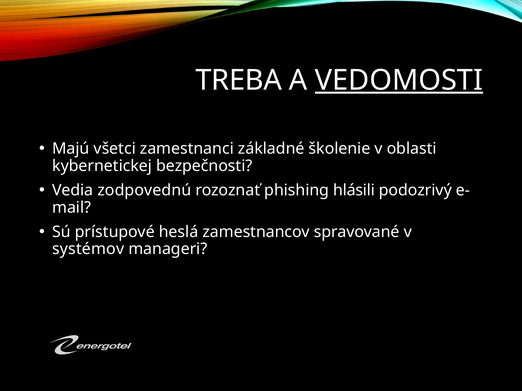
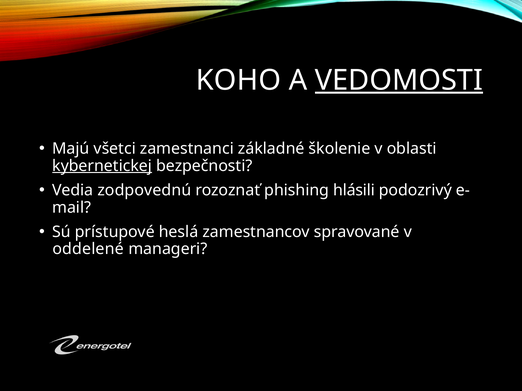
TREBA: TREBA -> KOHO
kybernetickej underline: none -> present
systémov: systémov -> oddelené
